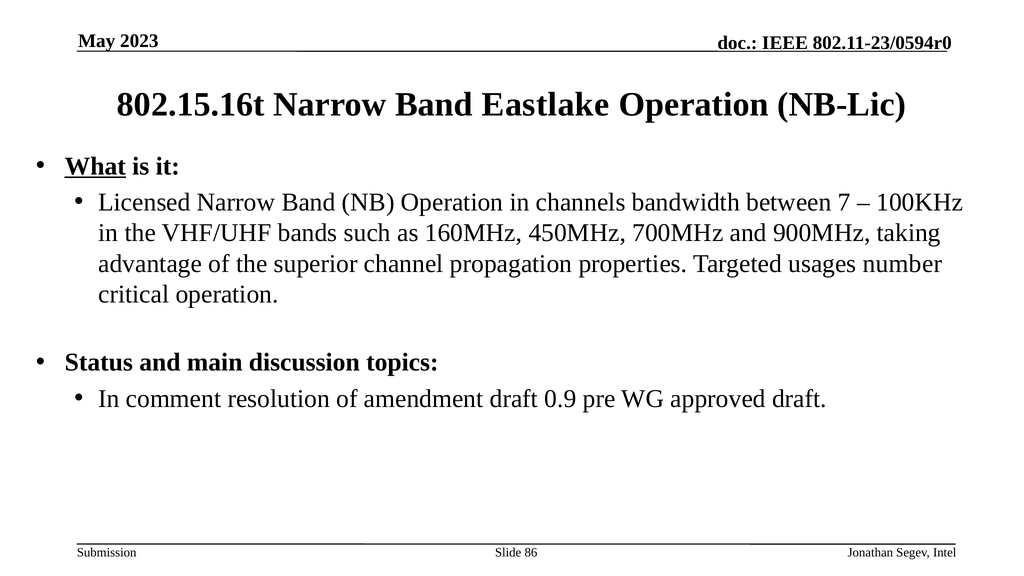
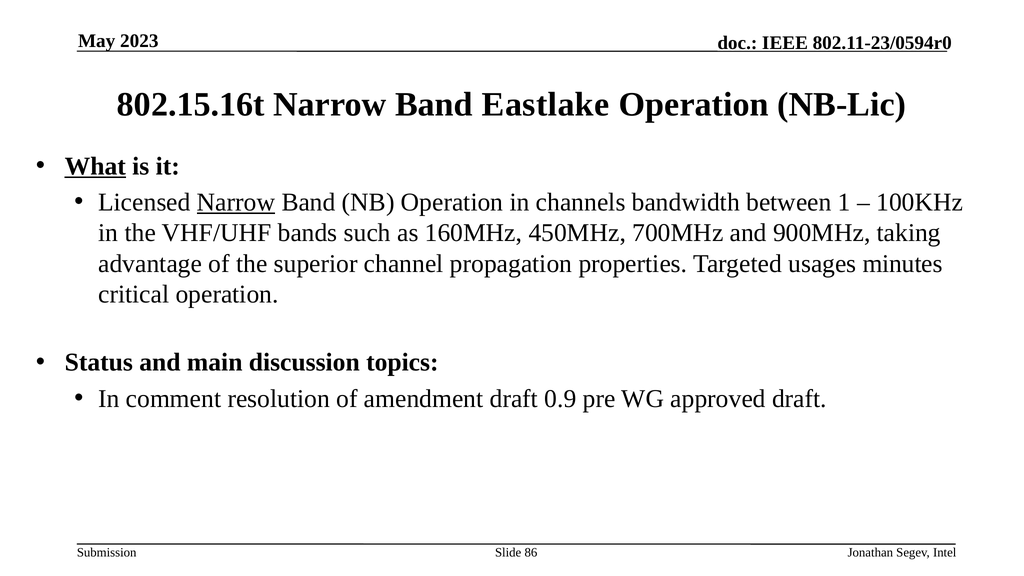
Narrow at (236, 202) underline: none -> present
7: 7 -> 1
number: number -> minutes
